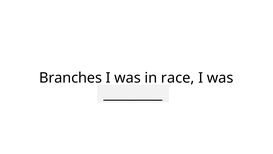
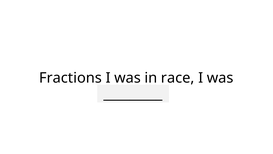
Branches: Branches -> Fractions
